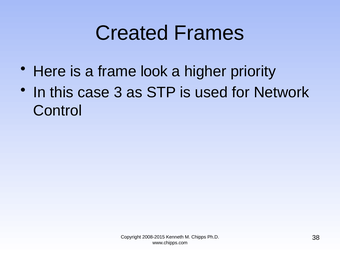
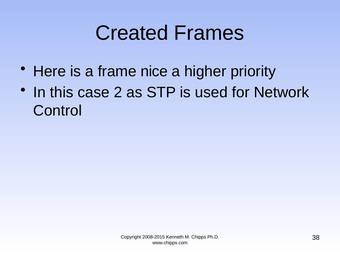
look: look -> nice
3: 3 -> 2
